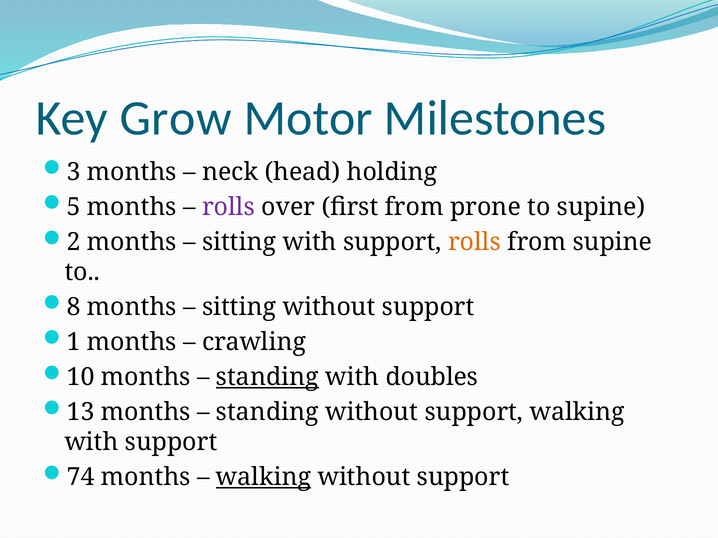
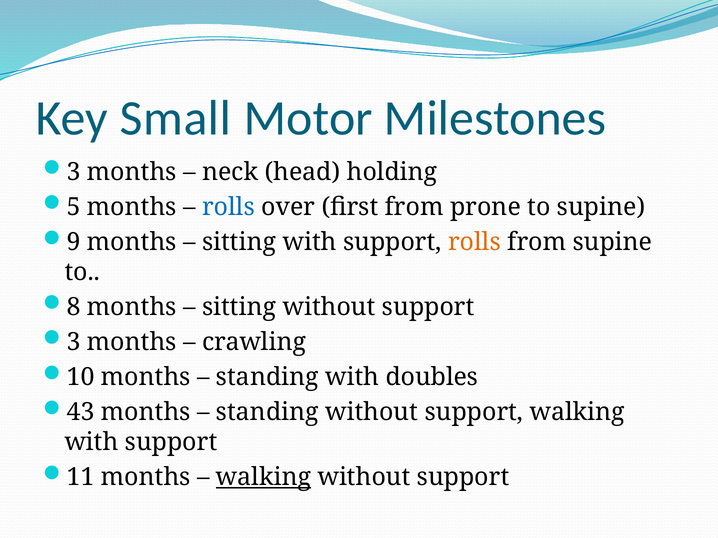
Grow: Grow -> Small
rolls at (228, 207) colour: purple -> blue
2: 2 -> 9
1 at (74, 342): 1 -> 3
standing at (267, 378) underline: present -> none
13: 13 -> 43
74: 74 -> 11
